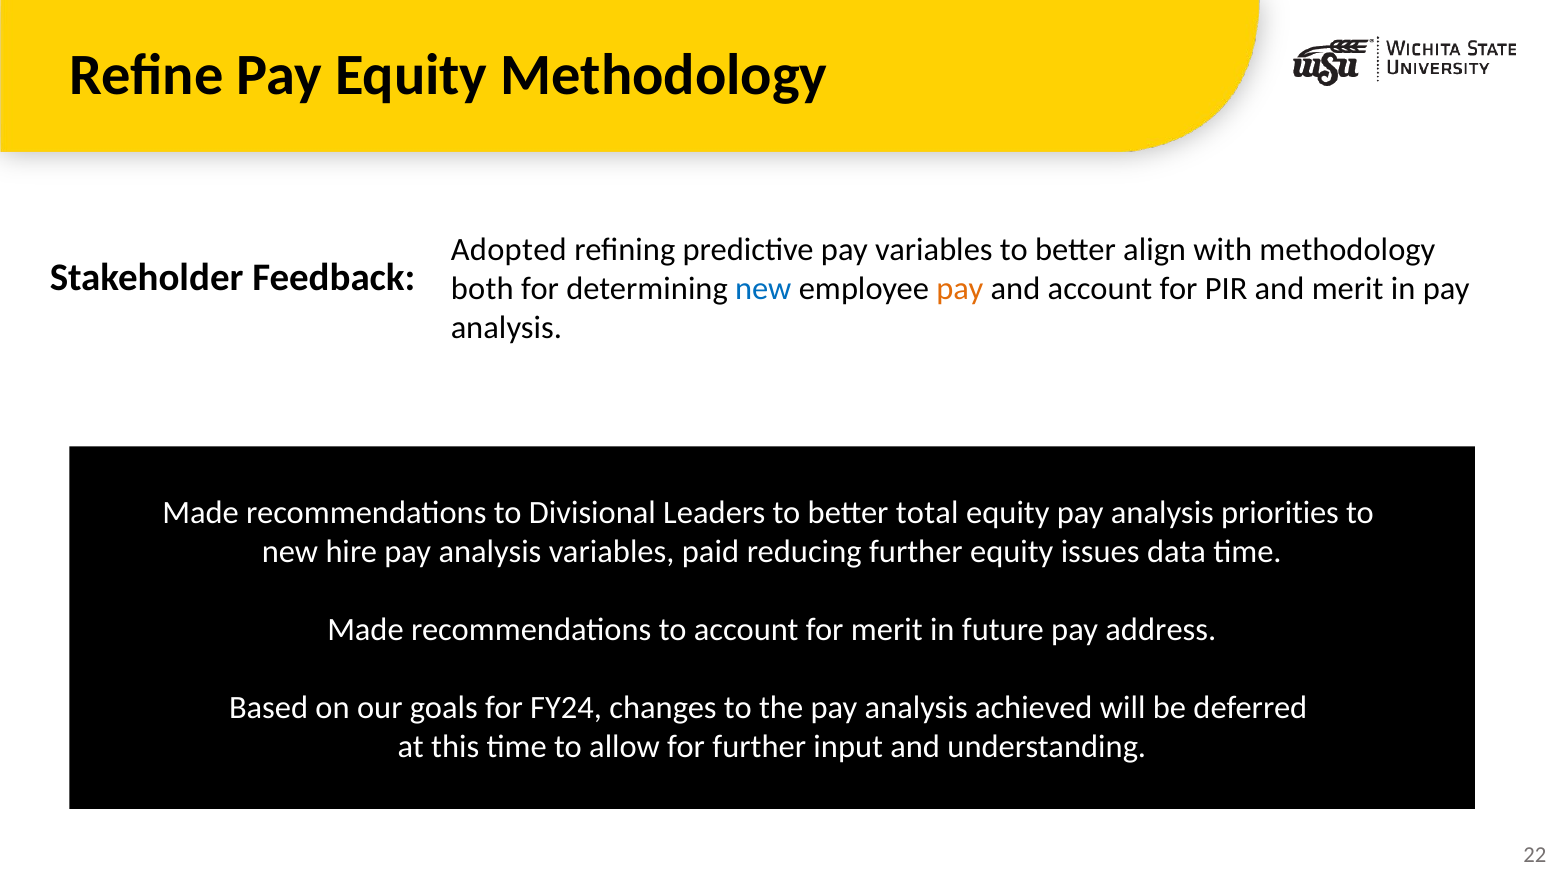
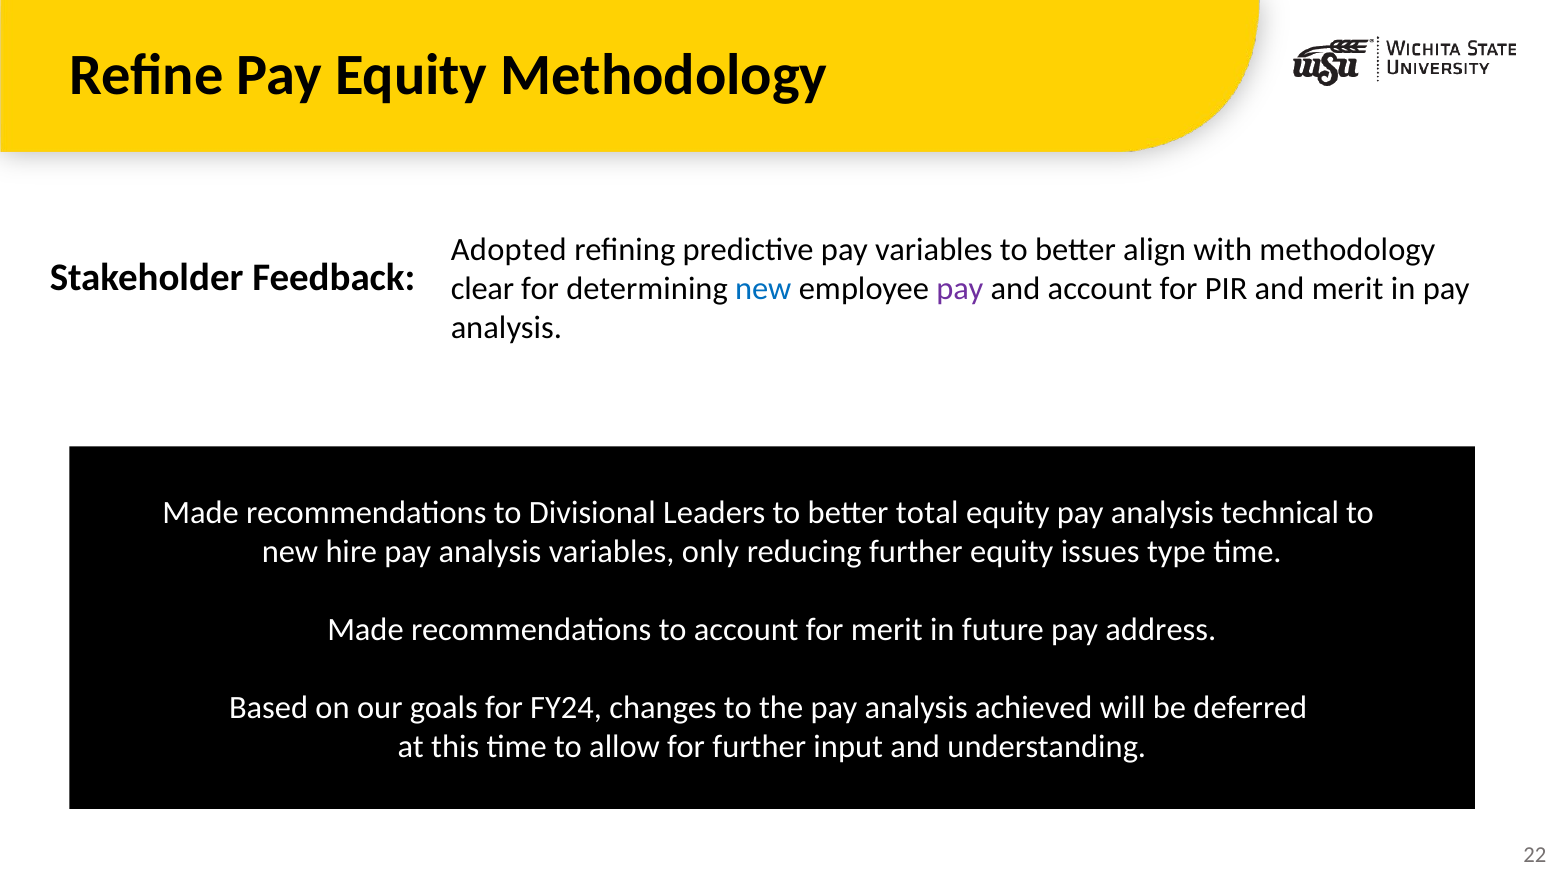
both: both -> clear
pay at (960, 288) colour: orange -> purple
priorities: priorities -> technical
paid: paid -> only
data: data -> type
